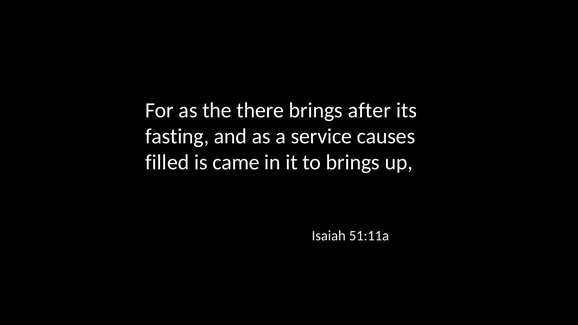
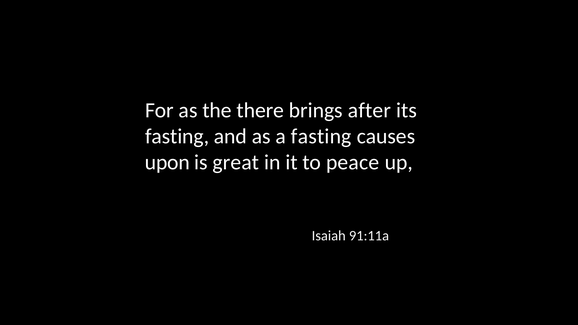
a service: service -> fasting
filled: filled -> upon
came: came -> great
to brings: brings -> peace
51:11a: 51:11a -> 91:11a
